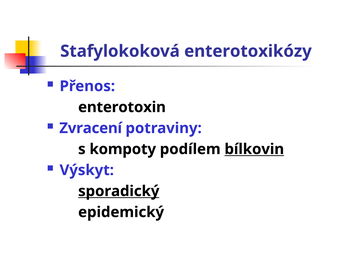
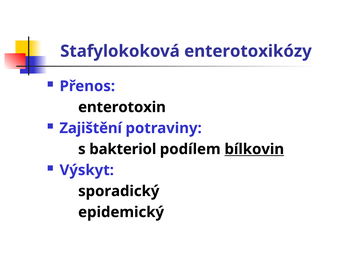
Zvracení: Zvracení -> Zajištění
kompoty: kompoty -> bakteriol
sporadický underline: present -> none
